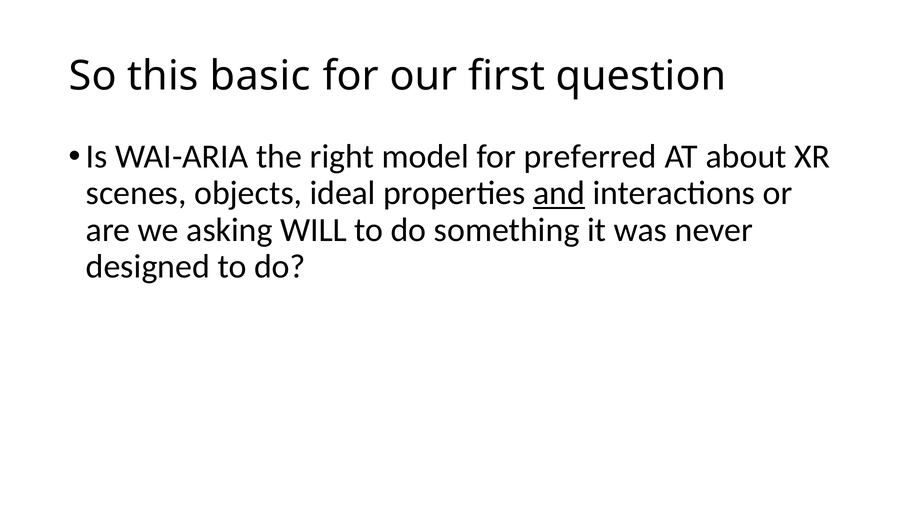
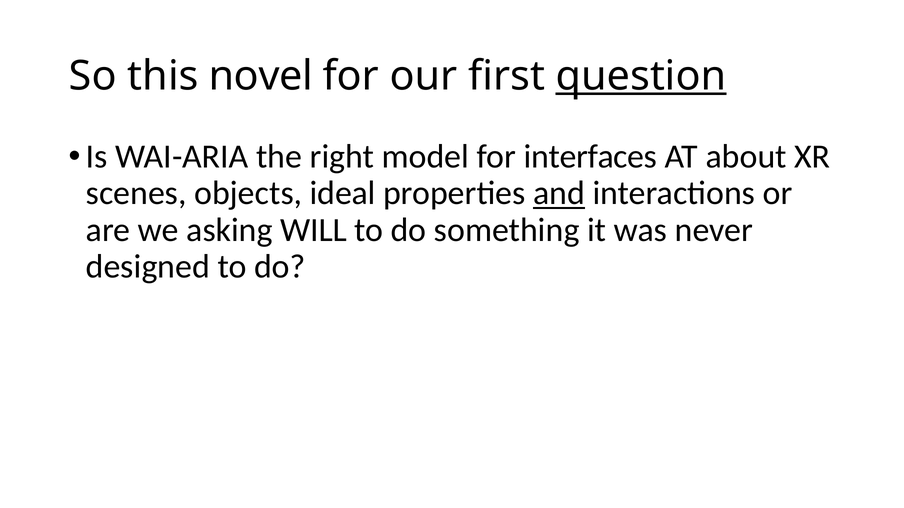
basic: basic -> novel
question underline: none -> present
preferred: preferred -> interfaces
